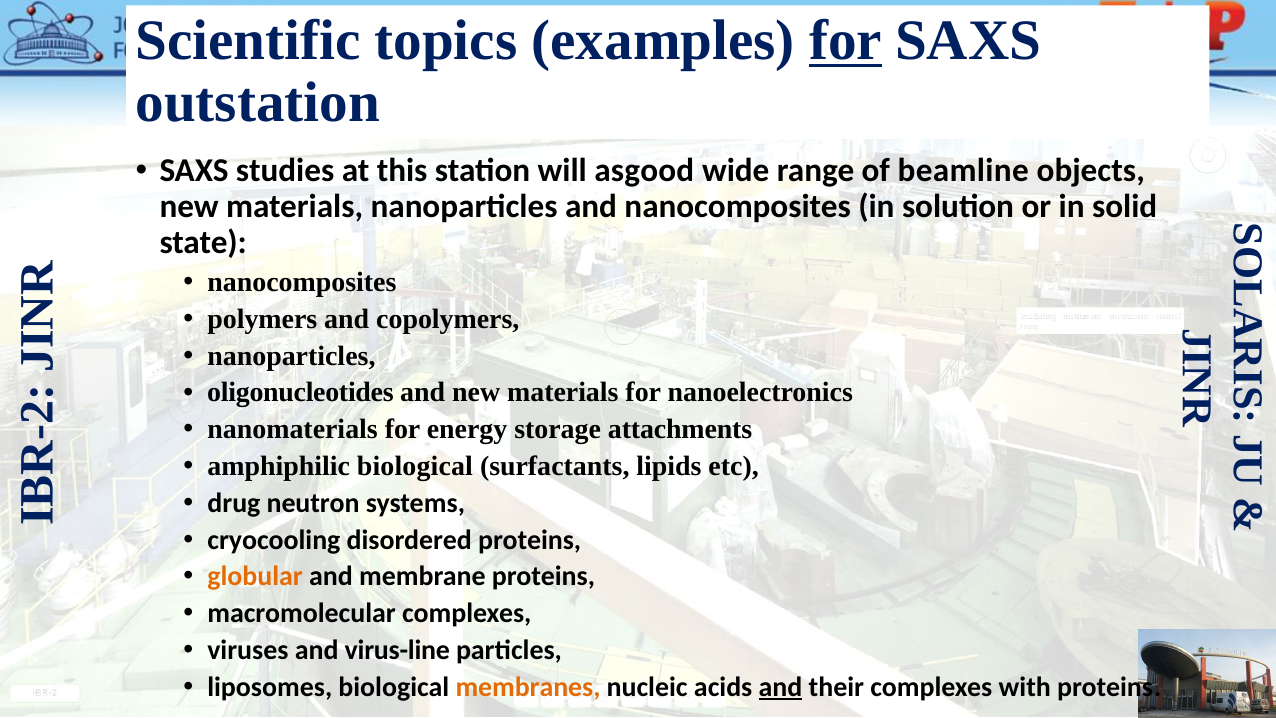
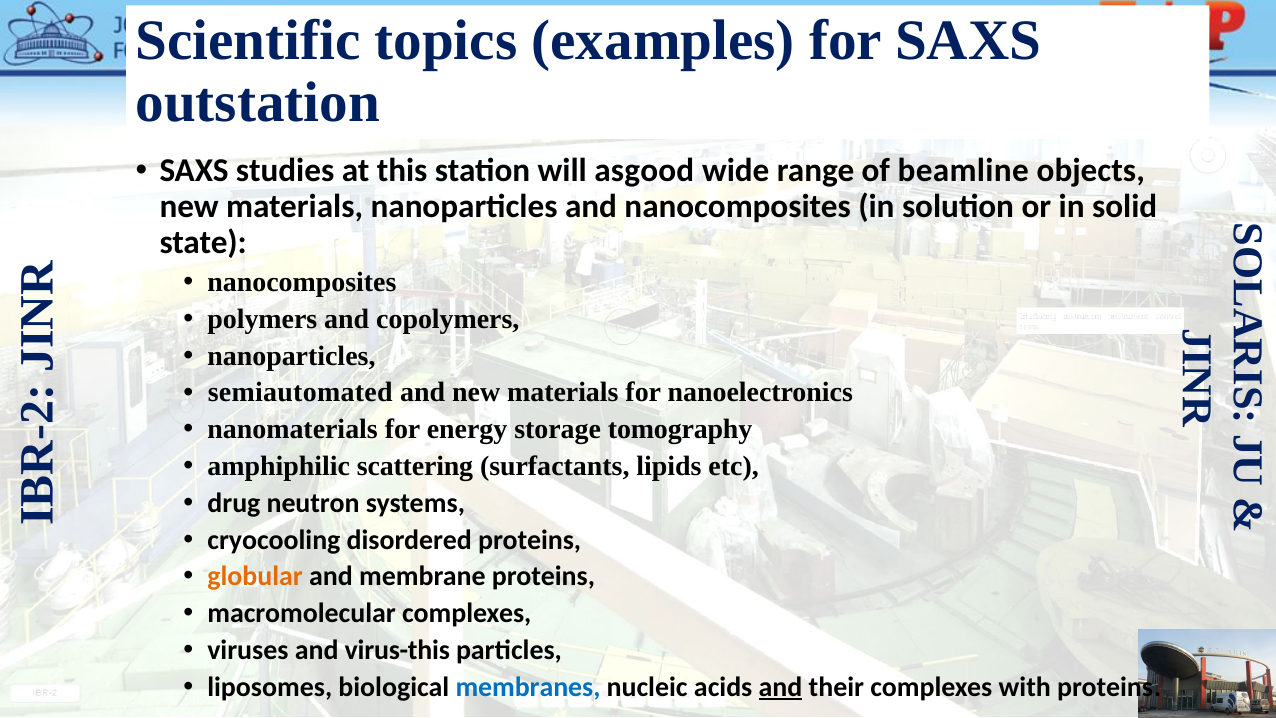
for at (845, 41) underline: present -> none
oligonucleotides: oligonucleotides -> semiautomated
attachments: attachments -> tomography
amphiphilic biological: biological -> scattering
virus-line: virus-line -> virus-this
membranes colour: orange -> blue
